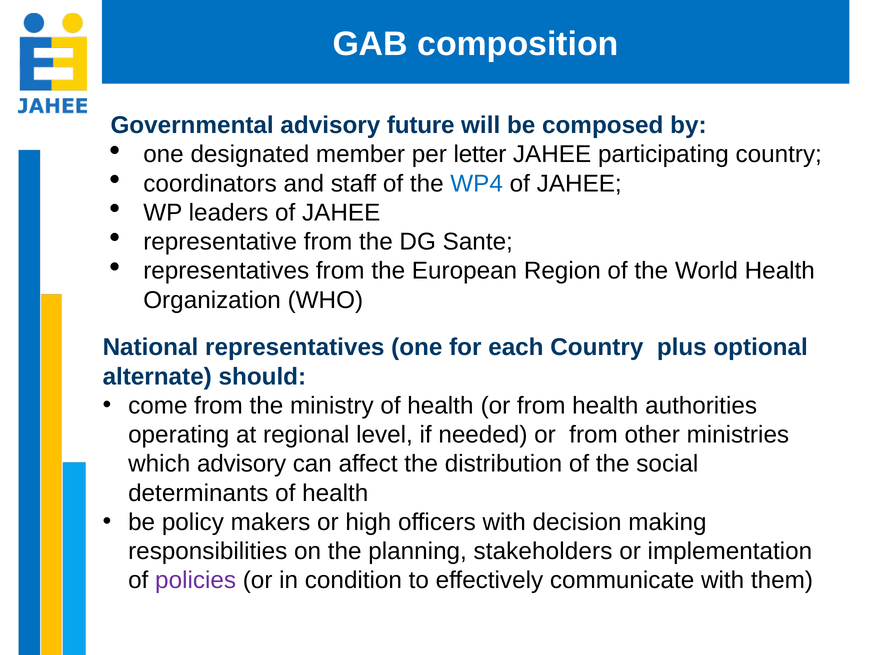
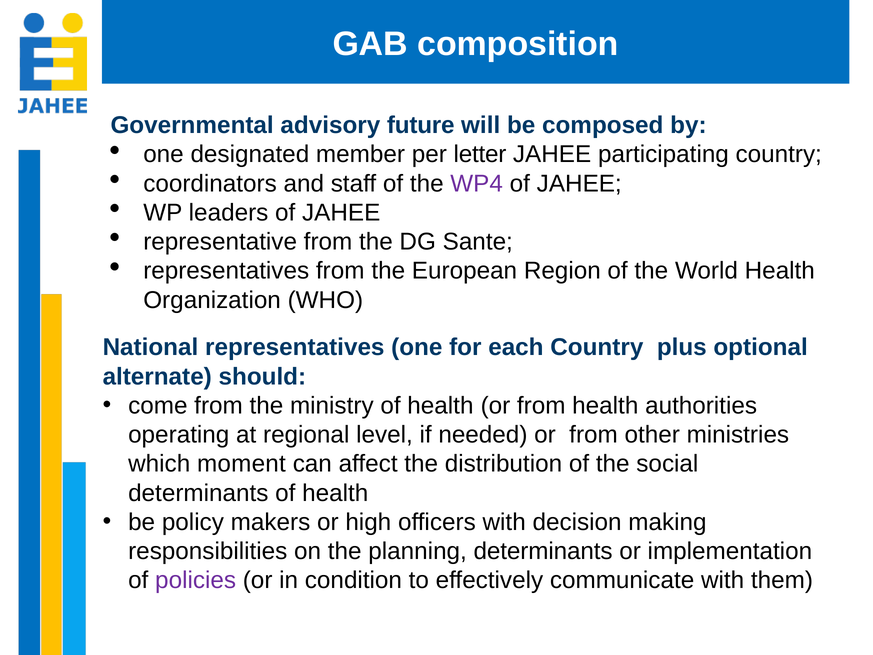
WP4 colour: blue -> purple
which advisory: advisory -> moment
planning stakeholders: stakeholders -> determinants
